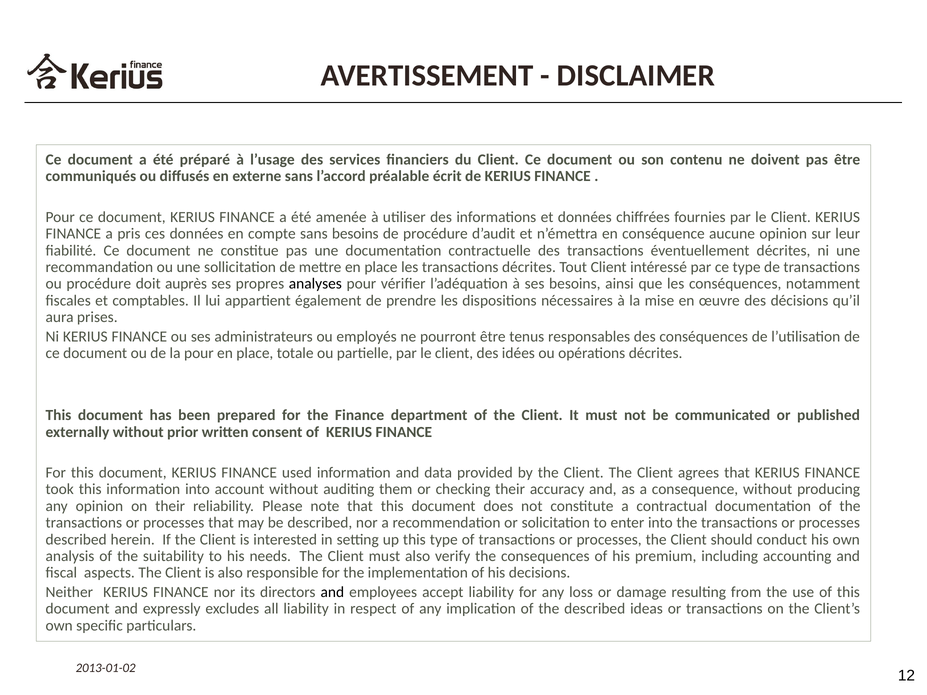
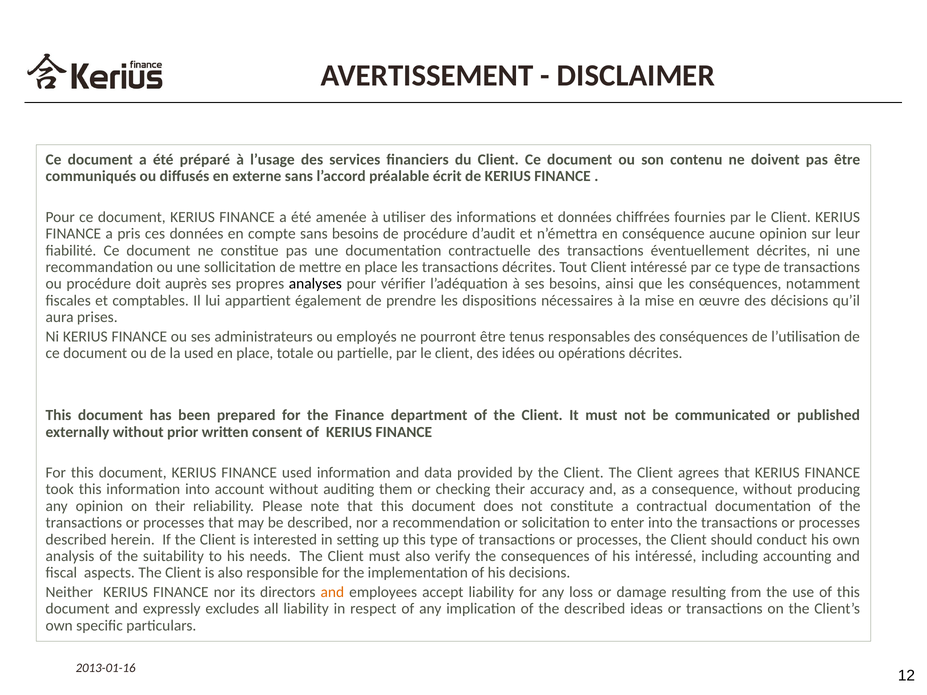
la pour: pour -> used
his premium: premium -> intéressé
and at (332, 592) colour: black -> orange
2013-01-02: 2013-01-02 -> 2013-01-16
